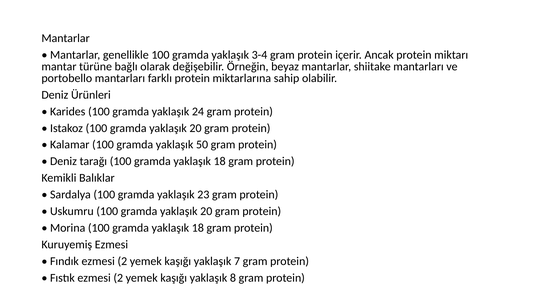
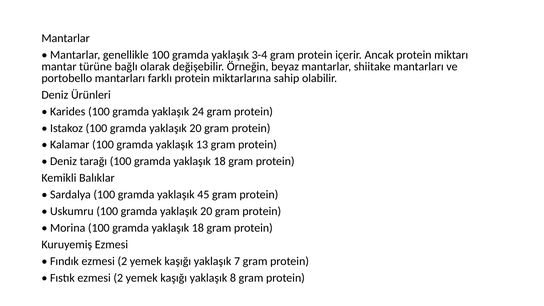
50: 50 -> 13
23: 23 -> 45
